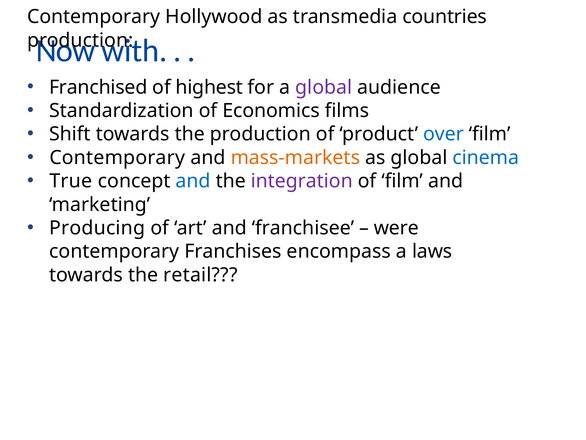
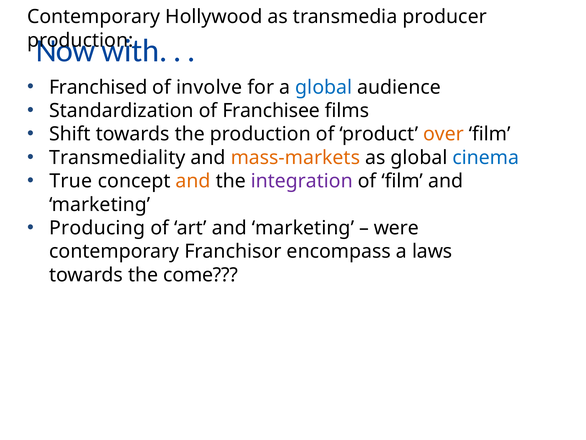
countries: countries -> producer
highest: highest -> involve
global at (324, 87) colour: purple -> blue
Economics: Economics -> Franchisee
over colour: blue -> orange
Contemporary at (117, 157): Contemporary -> Transmediality
and at (193, 181) colour: blue -> orange
art and franchisee: franchisee -> marketing
Franchises: Franchises -> Franchisor
retail: retail -> come
